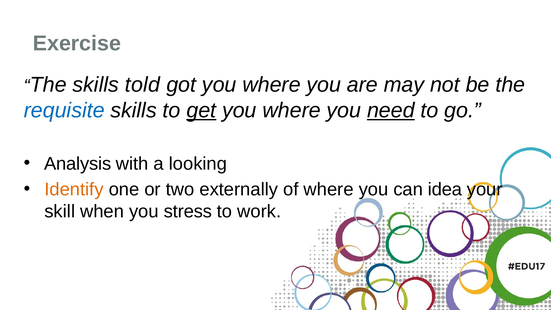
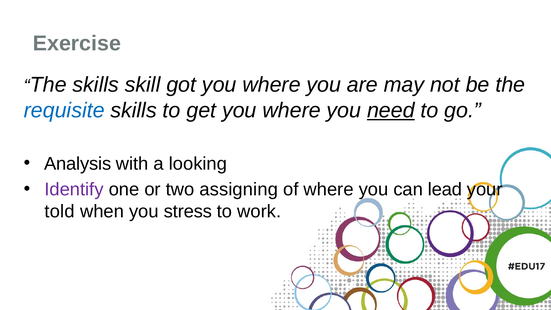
told: told -> skill
get underline: present -> none
Identify colour: orange -> purple
externally: externally -> assigning
idea: idea -> lead
skill: skill -> told
